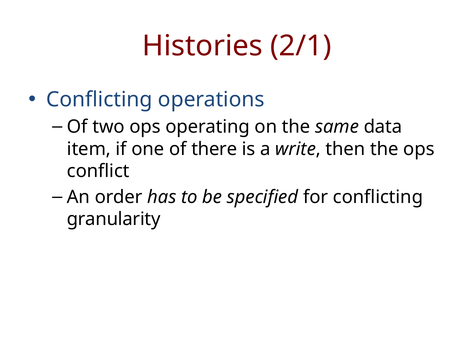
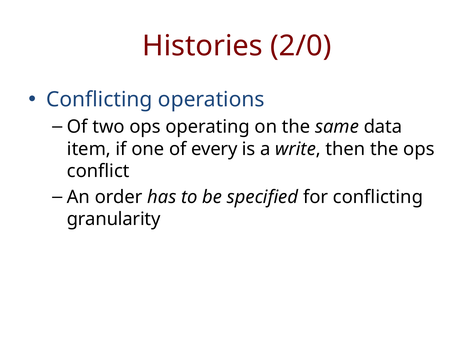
2/1: 2/1 -> 2/0
there: there -> every
